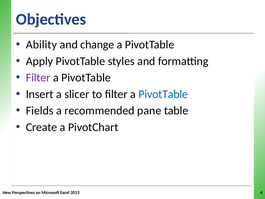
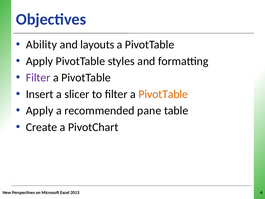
change: change -> layouts
PivotTable at (163, 94) colour: blue -> orange
Fields at (40, 111): Fields -> Apply
